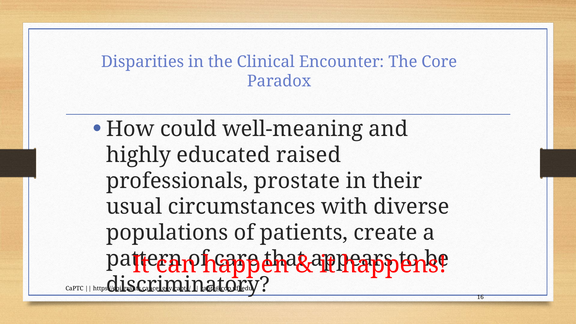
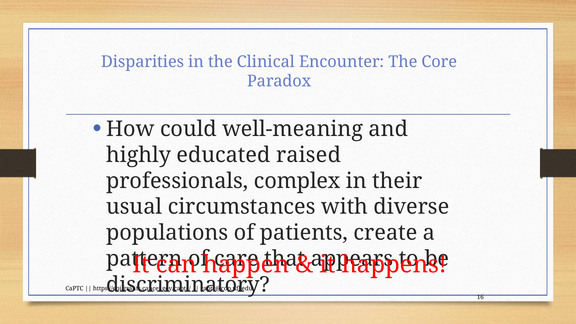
prostate: prostate -> complex
